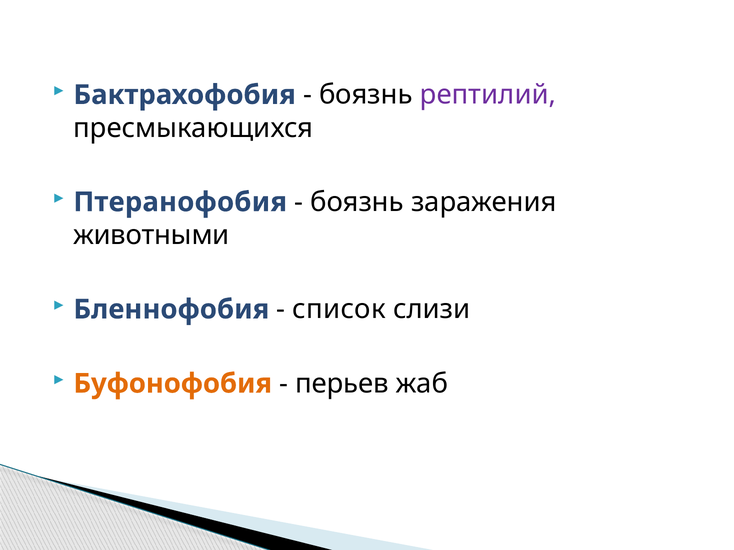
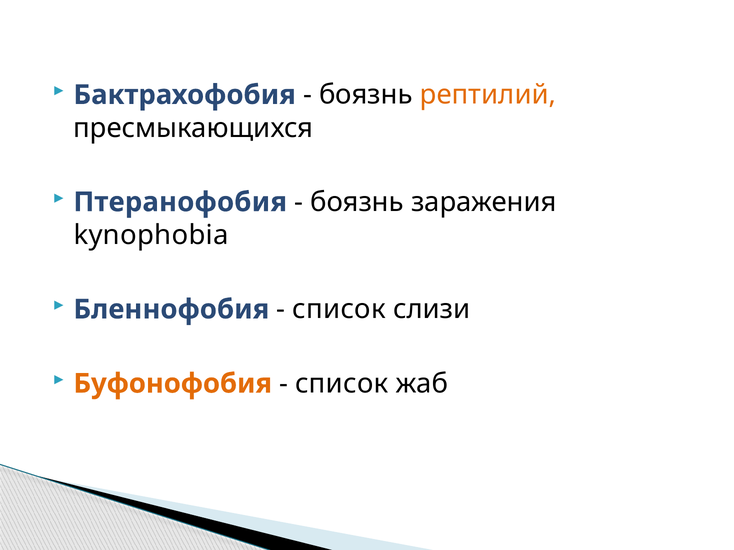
рептилий colour: purple -> orange
животными: животными -> kynophobia
перьев at (342, 384): перьев -> список
